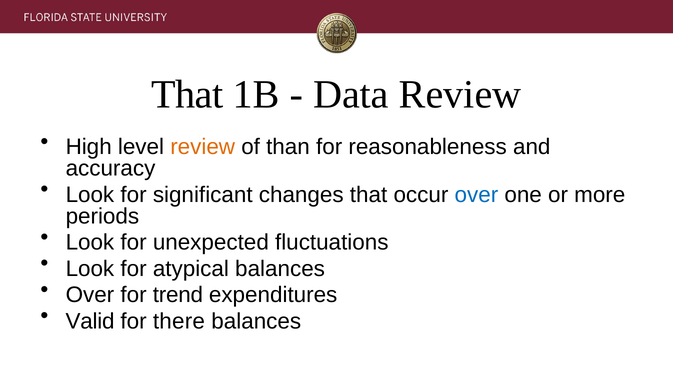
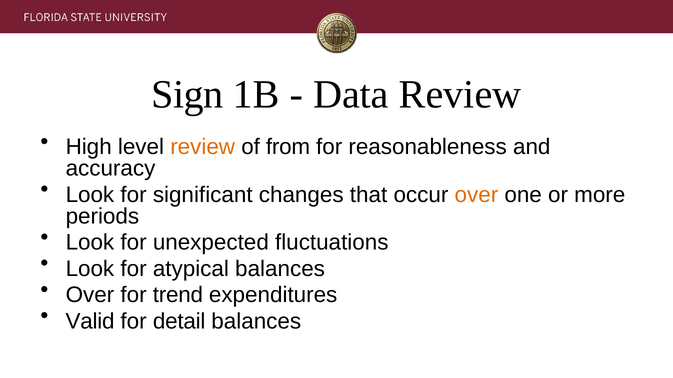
That at (187, 95): That -> Sign
than: than -> from
over at (476, 195) colour: blue -> orange
there: there -> detail
